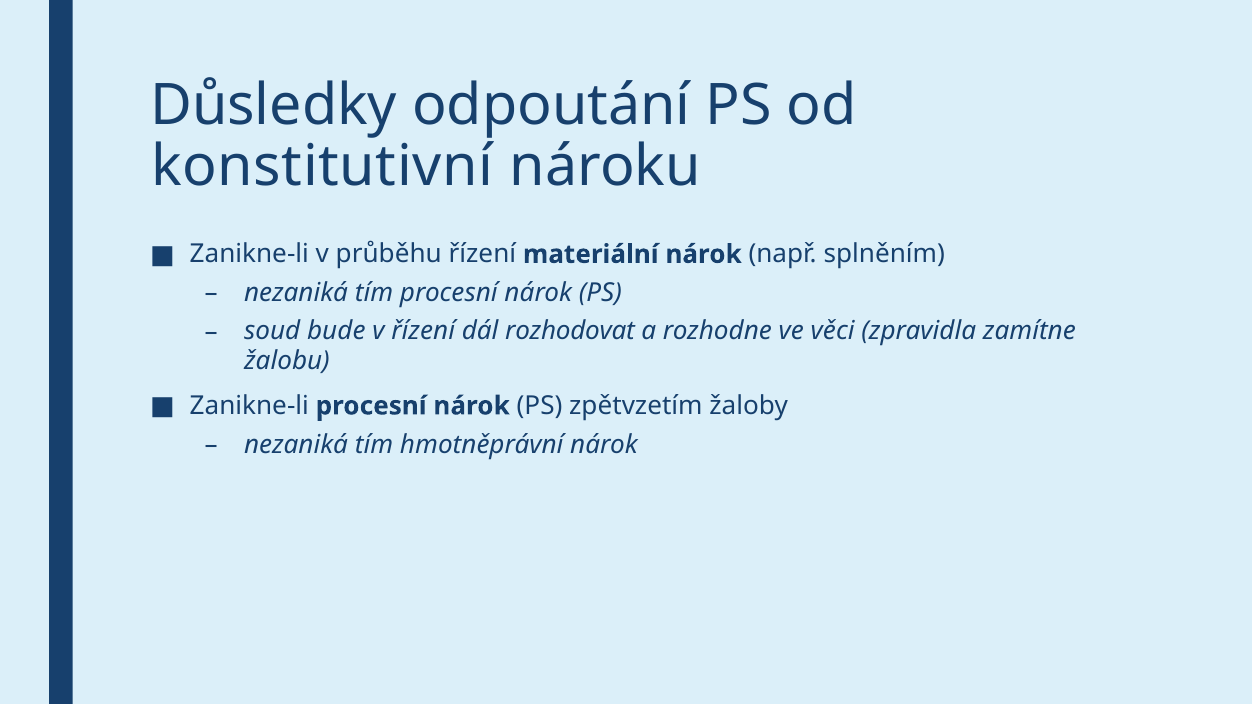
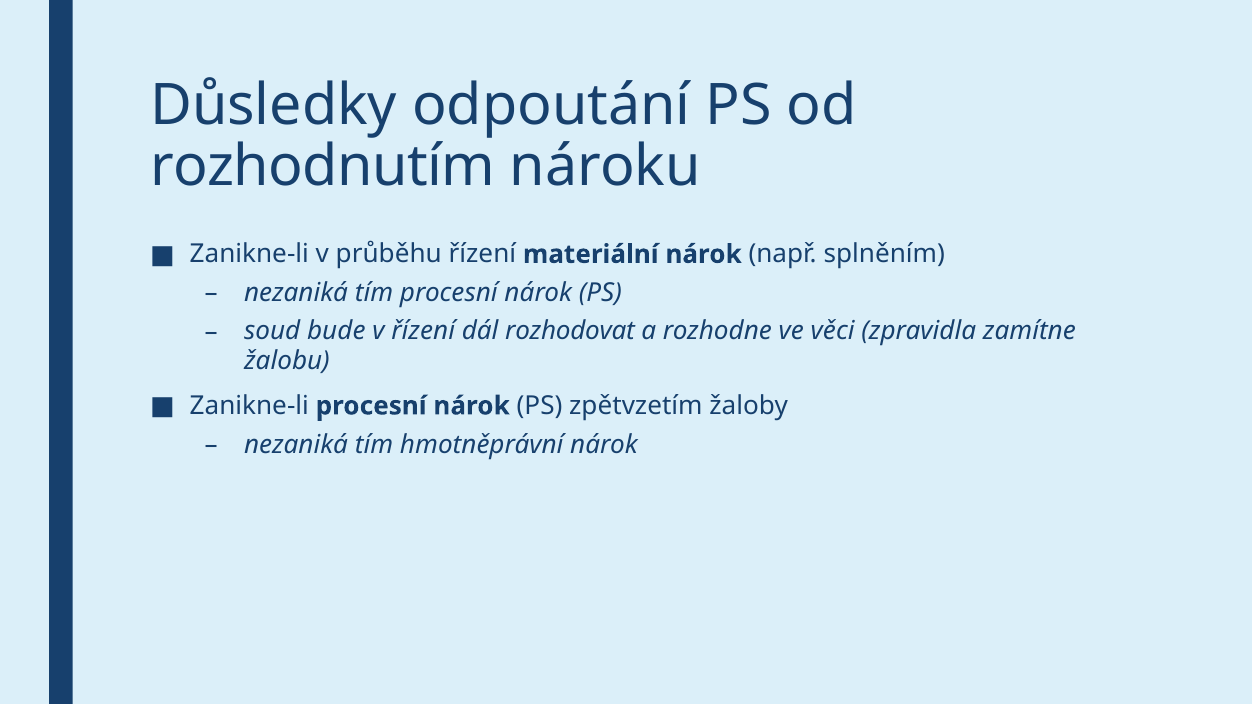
konstitutivní: konstitutivní -> rozhodnutím
